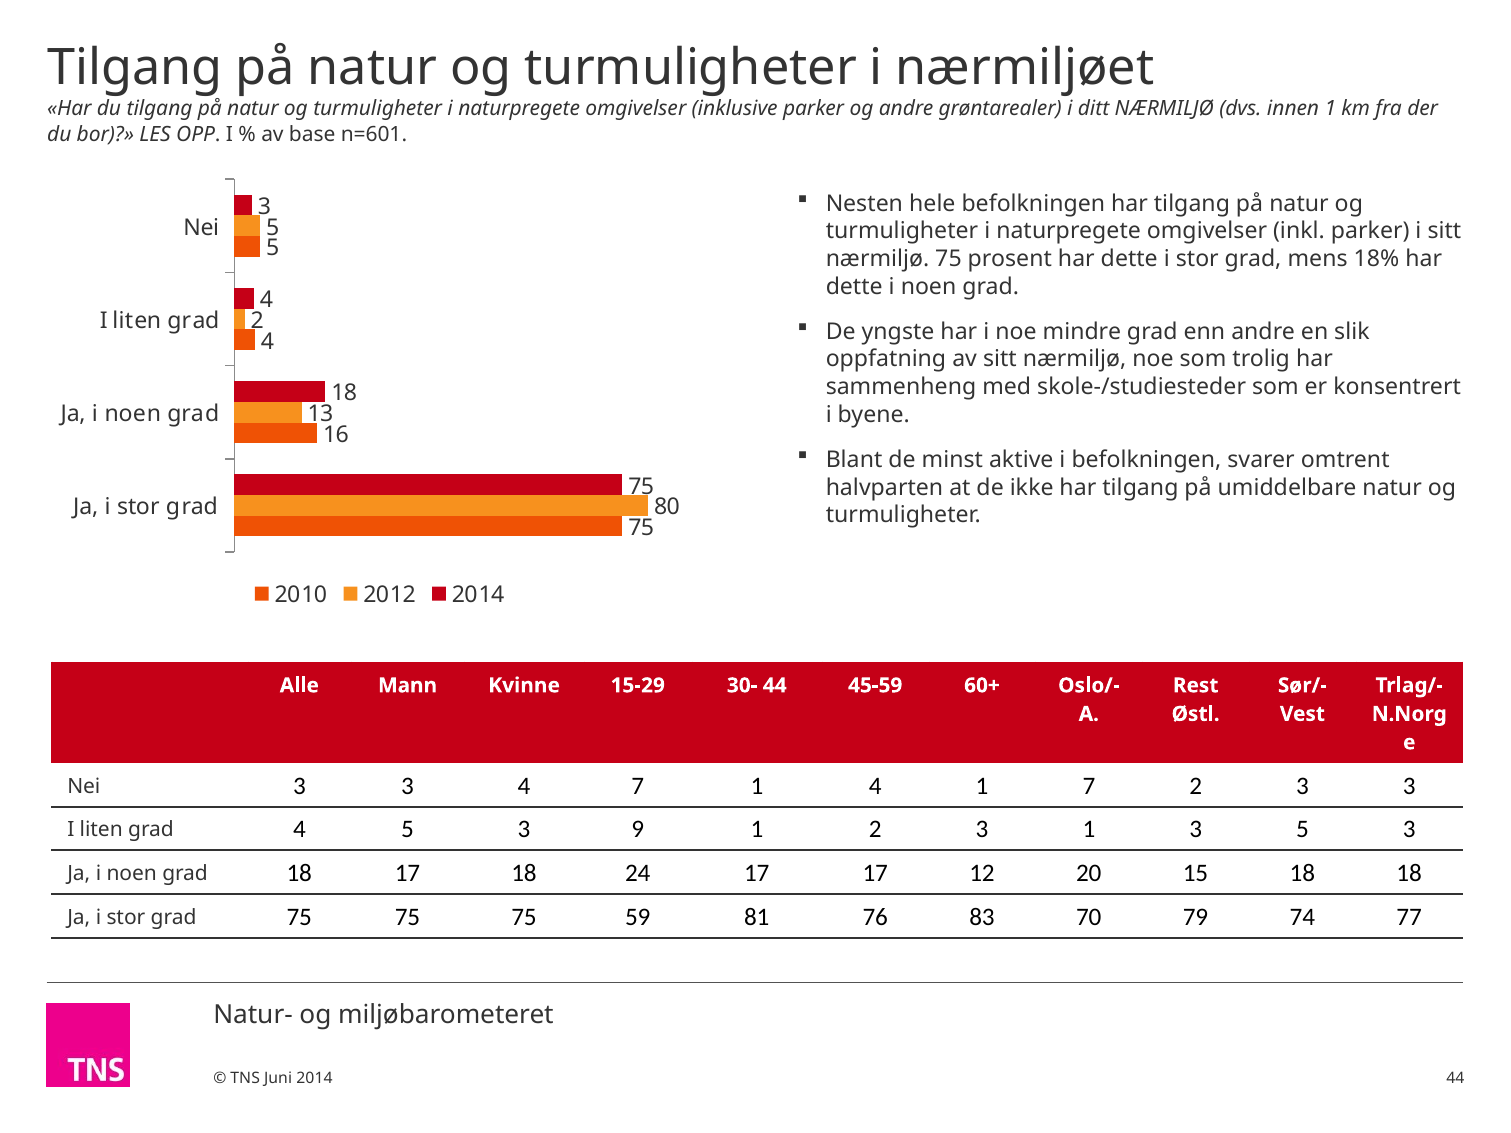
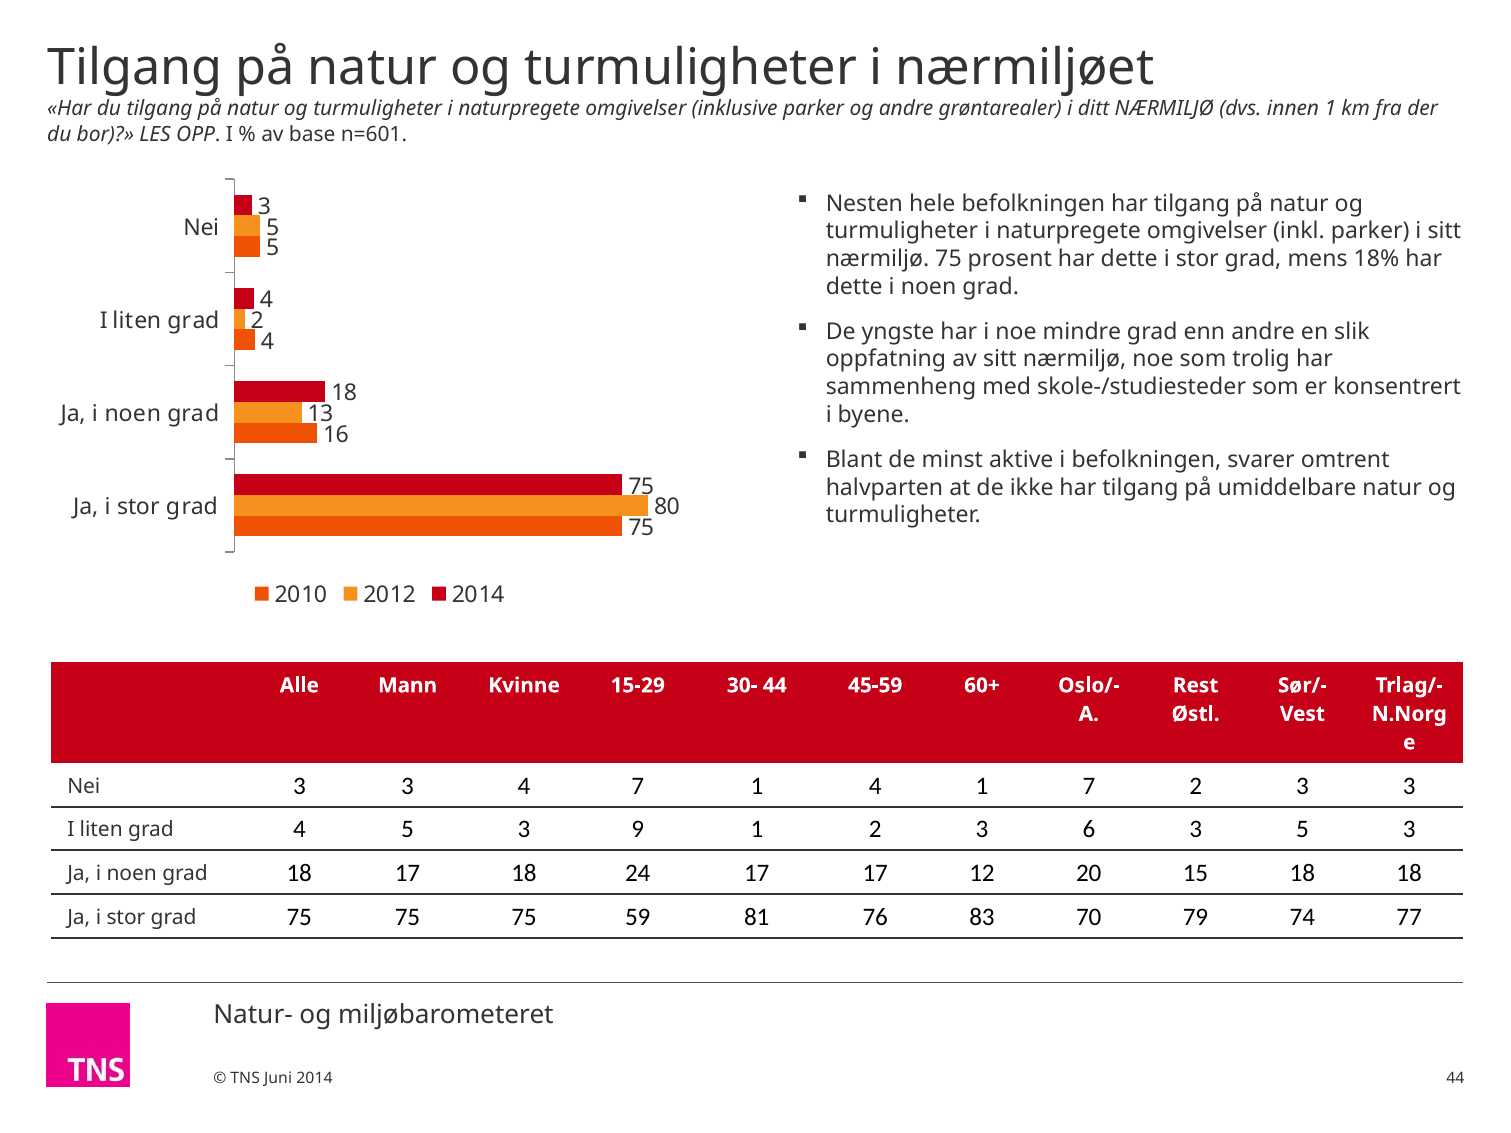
3 1: 1 -> 6
